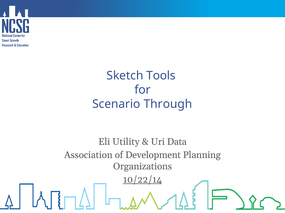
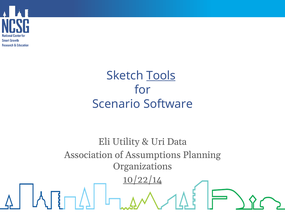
Tools underline: none -> present
Through: Through -> Software
Development: Development -> Assumptions
